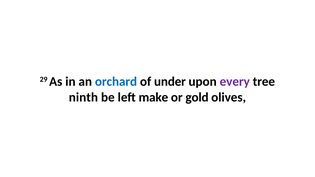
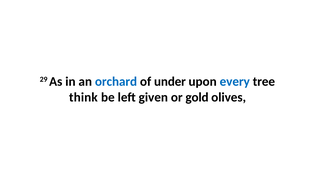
every colour: purple -> blue
ninth: ninth -> think
make: make -> given
